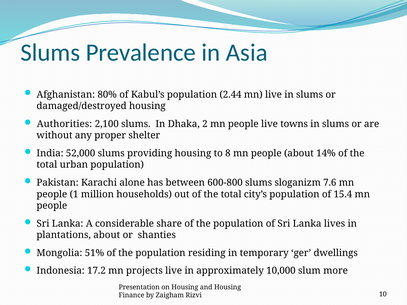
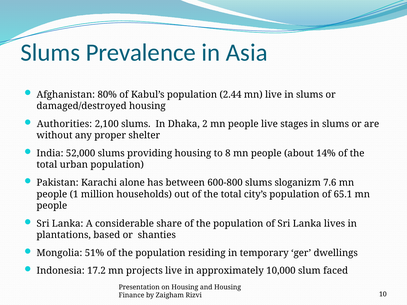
towns: towns -> stages
15.4: 15.4 -> 65.1
plantations about: about -> based
more: more -> faced
